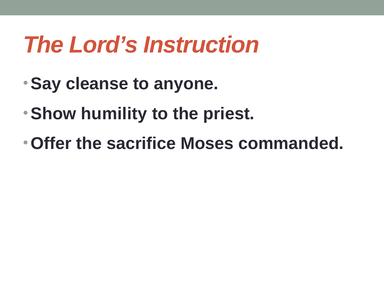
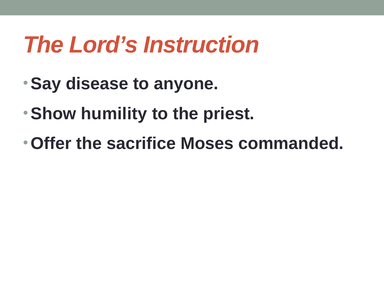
cleanse: cleanse -> disease
